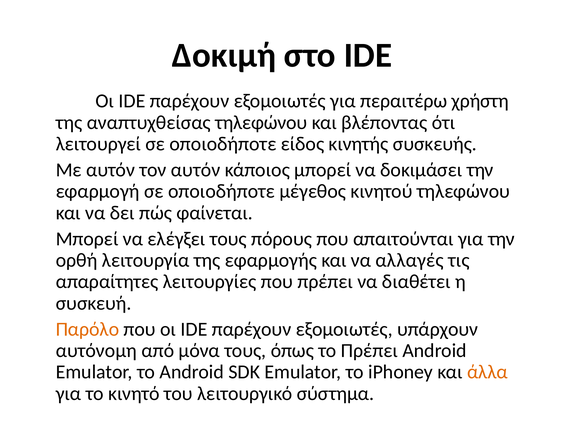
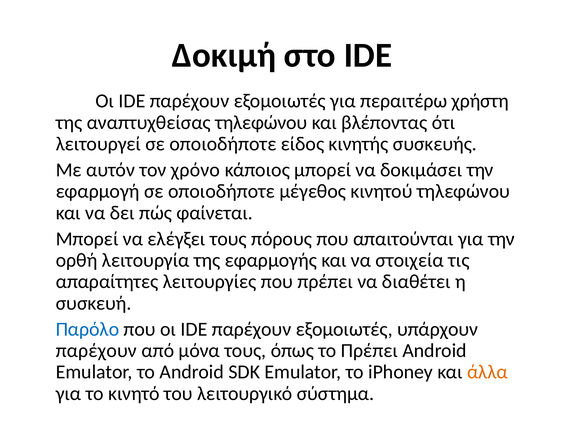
τον αυτόν: αυτόν -> χρόνο
αλλαγές: αλλαγές -> στοιχεία
Παρόλο colour: orange -> blue
αυτόνομη at (96, 351): αυτόνομη -> παρέχουν
